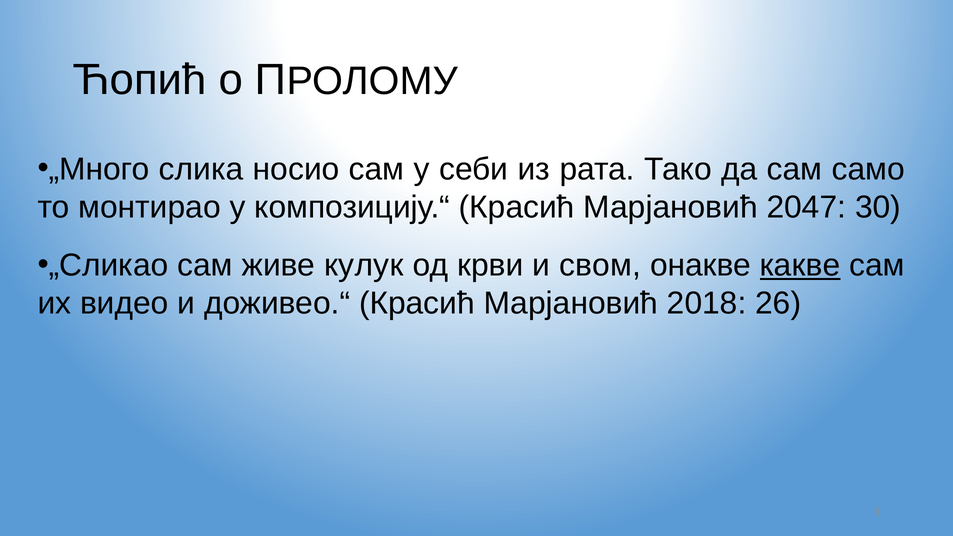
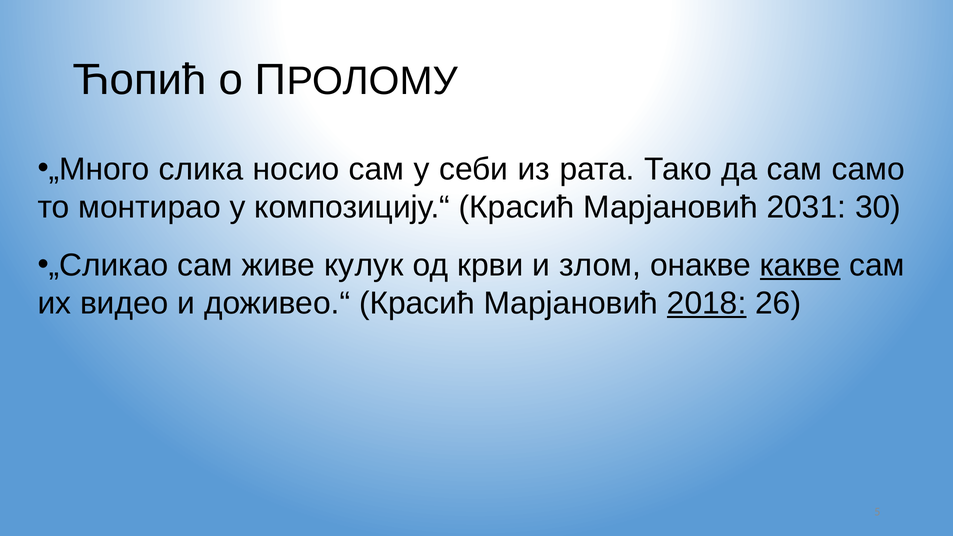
2047: 2047 -> 2031
свом: свом -> злом
2018 underline: none -> present
